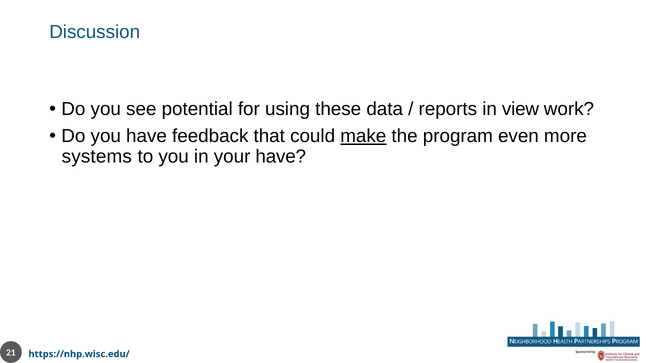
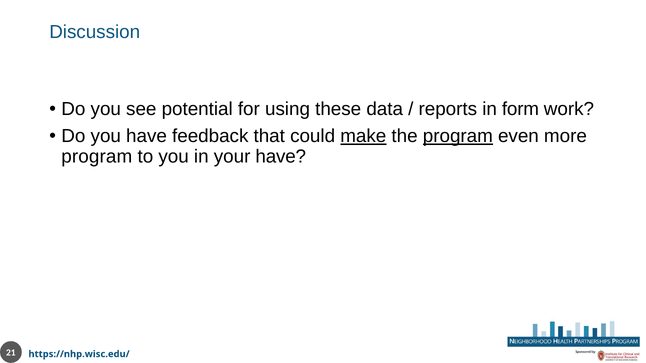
view: view -> form
program at (458, 136) underline: none -> present
systems at (97, 157): systems -> program
